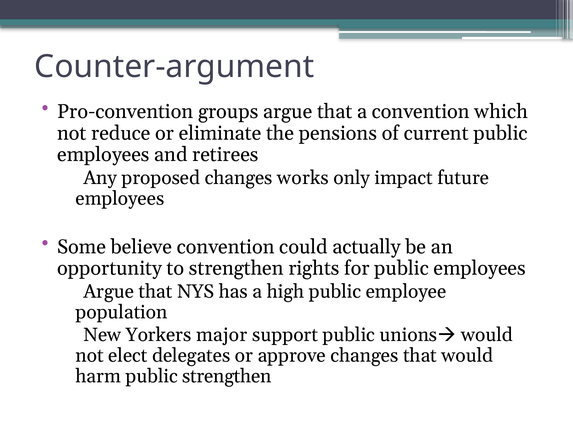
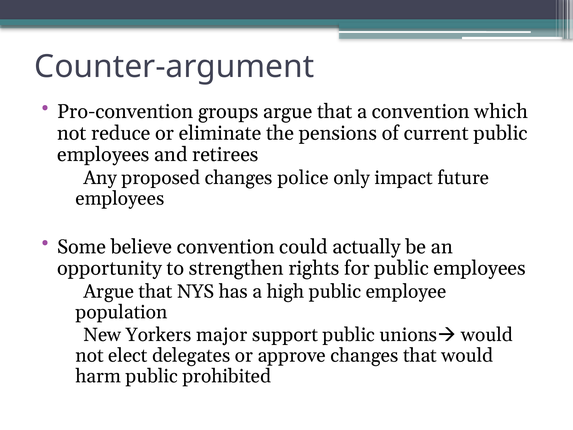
works: works -> police
public strengthen: strengthen -> prohibited
